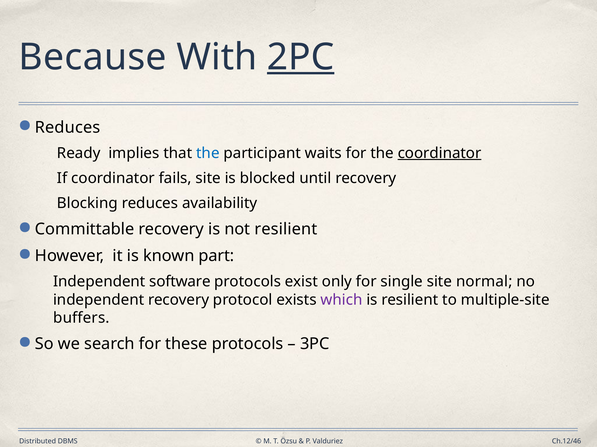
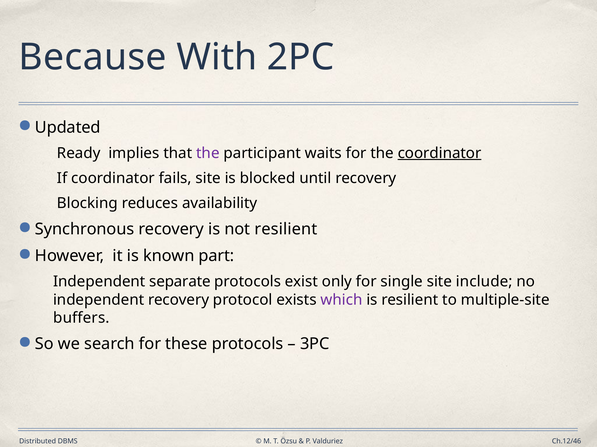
2PC underline: present -> none
Reduces at (68, 128): Reduces -> Updated
the at (208, 153) colour: blue -> purple
Committable: Committable -> Synchronous
software: software -> separate
normal: normal -> include
